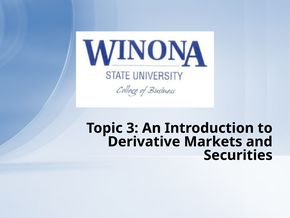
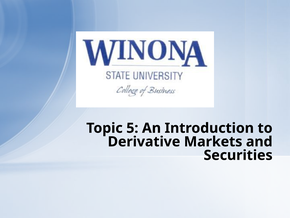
3: 3 -> 5
